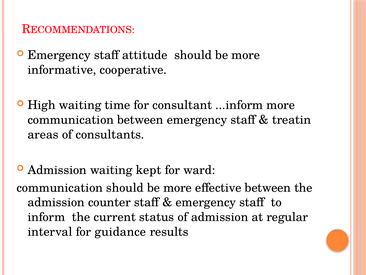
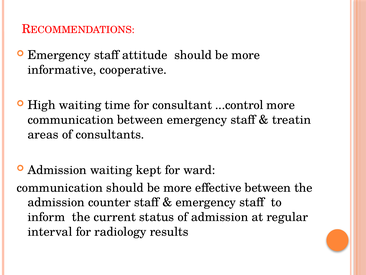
...inform: ...inform -> ...control
guidance: guidance -> radiology
